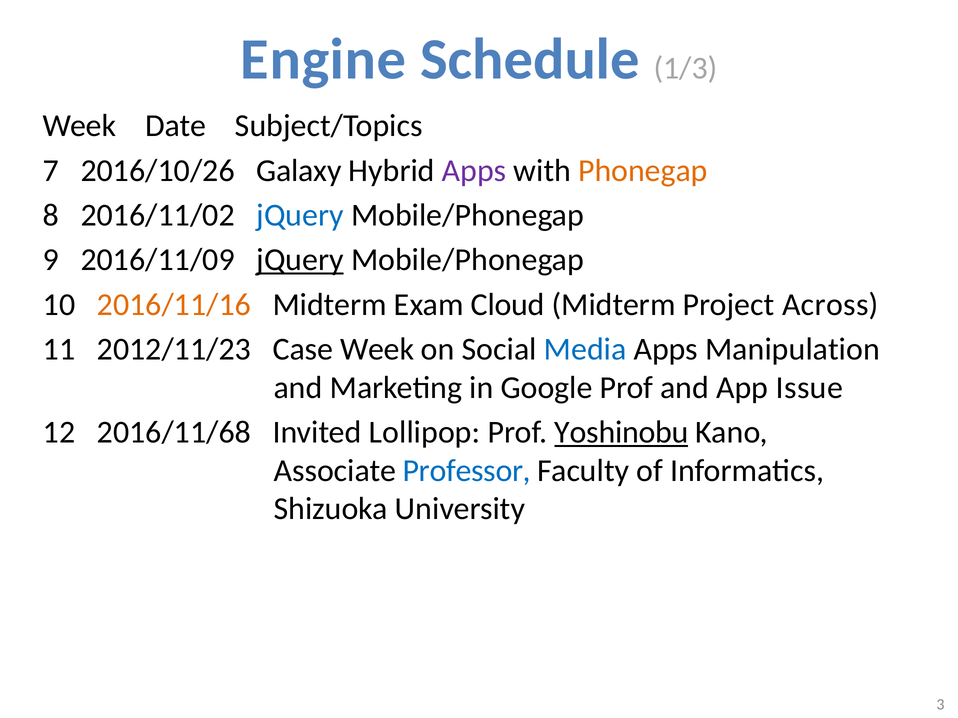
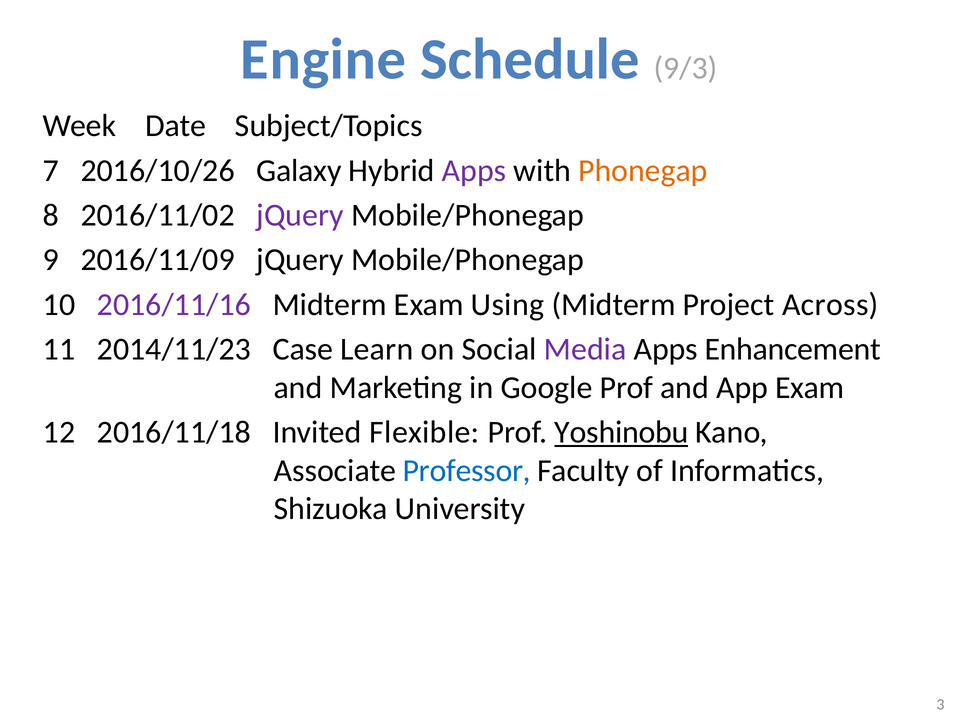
1/3: 1/3 -> 9/3
jQuery at (300, 215) colour: blue -> purple
jQuery at (300, 260) underline: present -> none
2016/11/16 colour: orange -> purple
Cloud: Cloud -> Using
2012/11/23: 2012/11/23 -> 2014/11/23
Case Week: Week -> Learn
Media colour: blue -> purple
Manipulation: Manipulation -> Enhancement
App Issue: Issue -> Exam
2016/11/68: 2016/11/68 -> 2016/11/18
Lollipop: Lollipop -> Flexible
